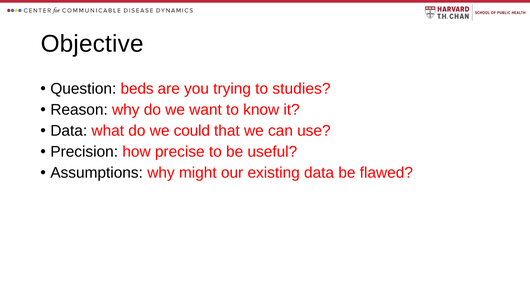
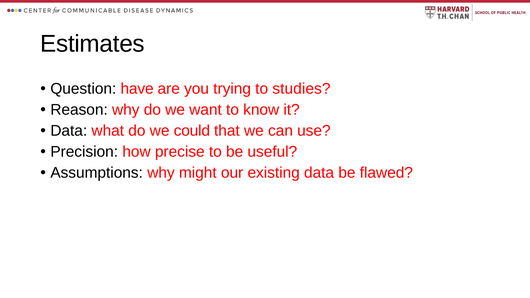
Objective: Objective -> Estimates
beds: beds -> have
